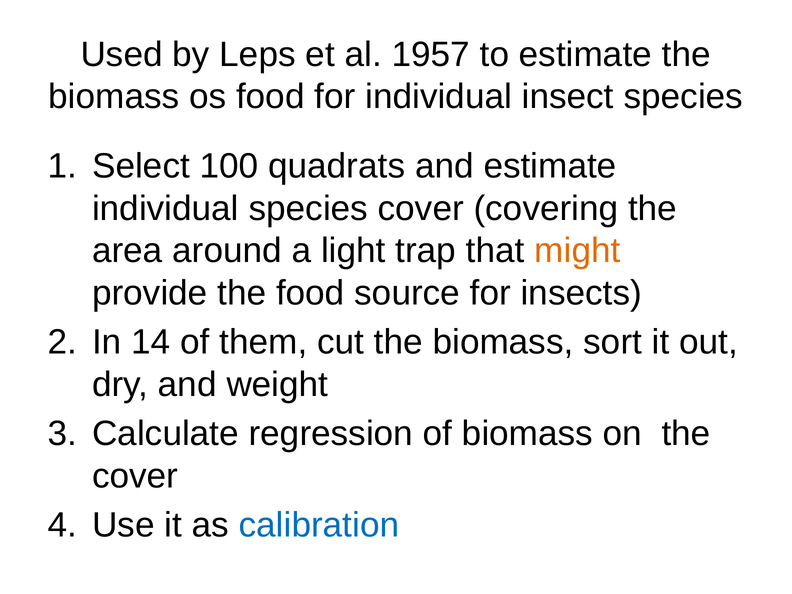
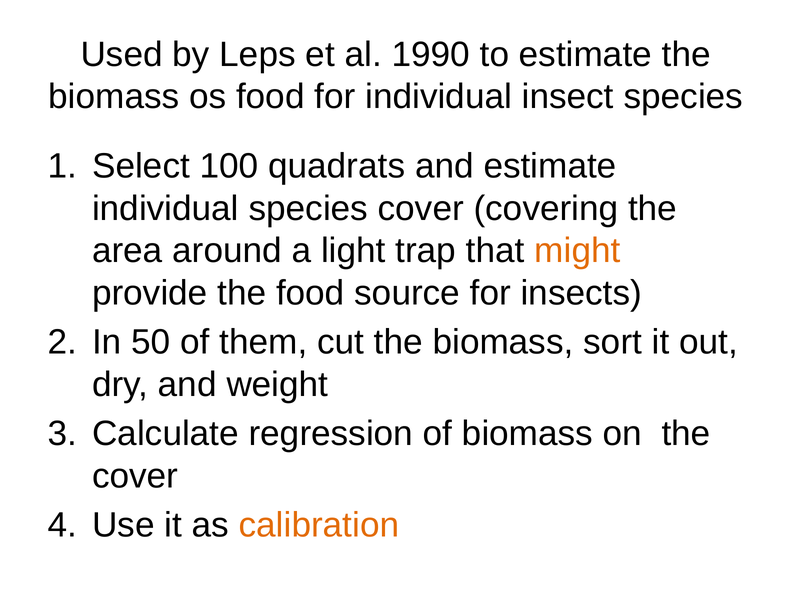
1957: 1957 -> 1990
14: 14 -> 50
calibration colour: blue -> orange
